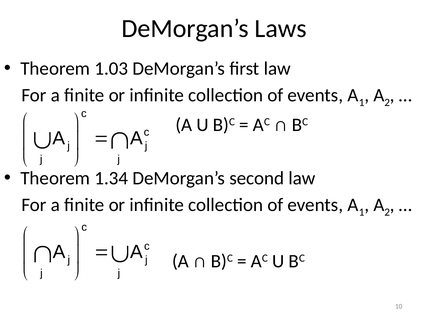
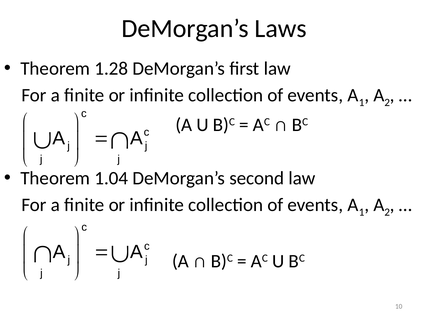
1.03: 1.03 -> 1.28
1.34: 1.34 -> 1.04
